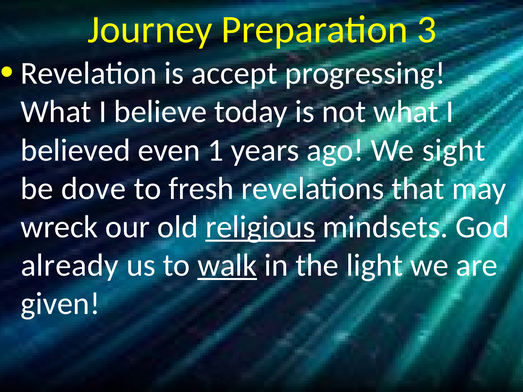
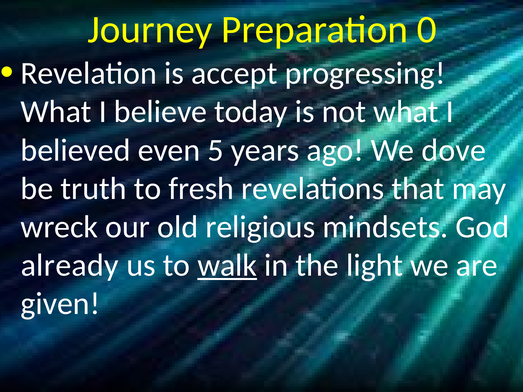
3: 3 -> 0
1: 1 -> 5
sight: sight -> dove
dove: dove -> truth
religious underline: present -> none
